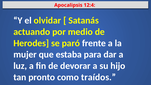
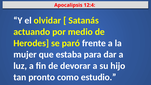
traídos: traídos -> estudio
